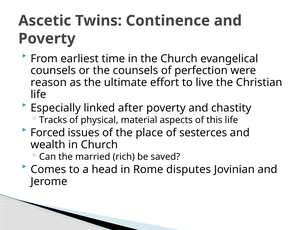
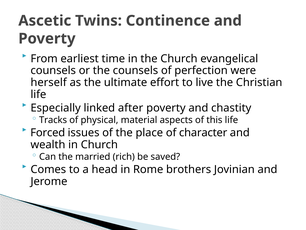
reason: reason -> herself
sesterces: sesterces -> character
disputes: disputes -> brothers
